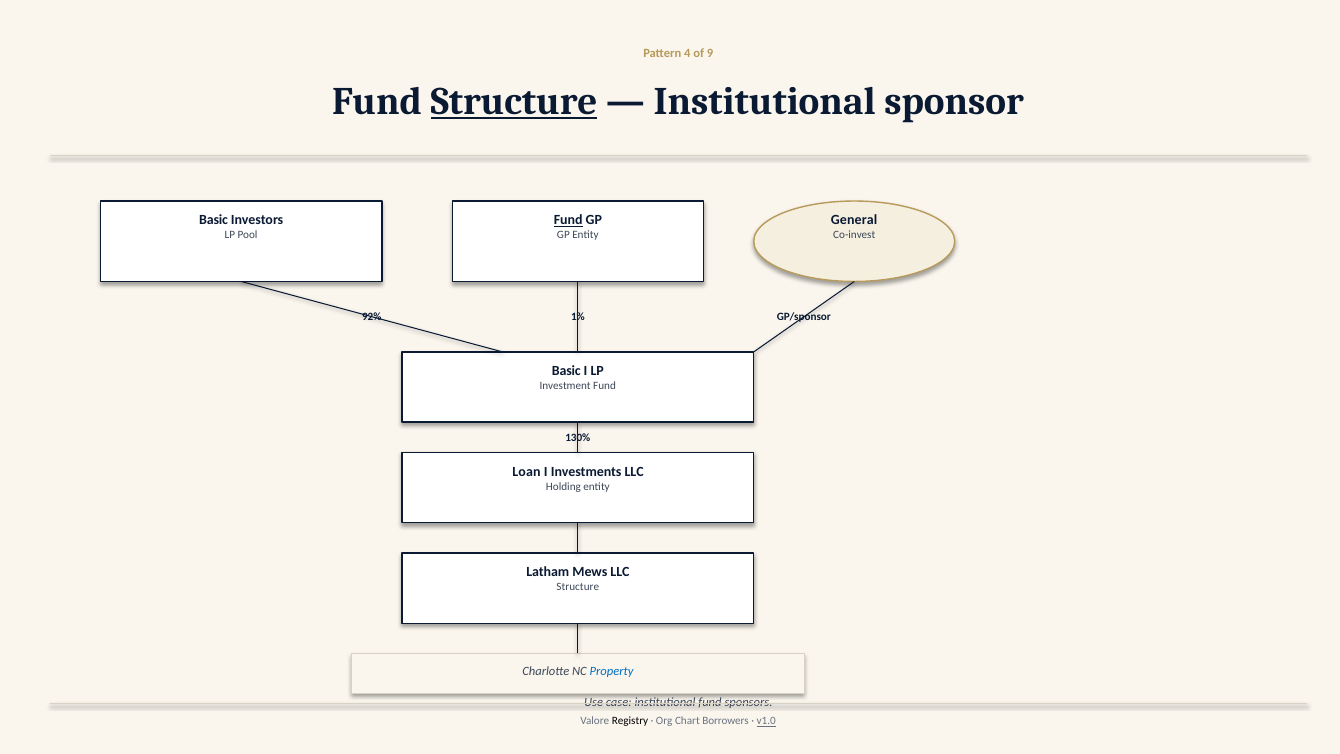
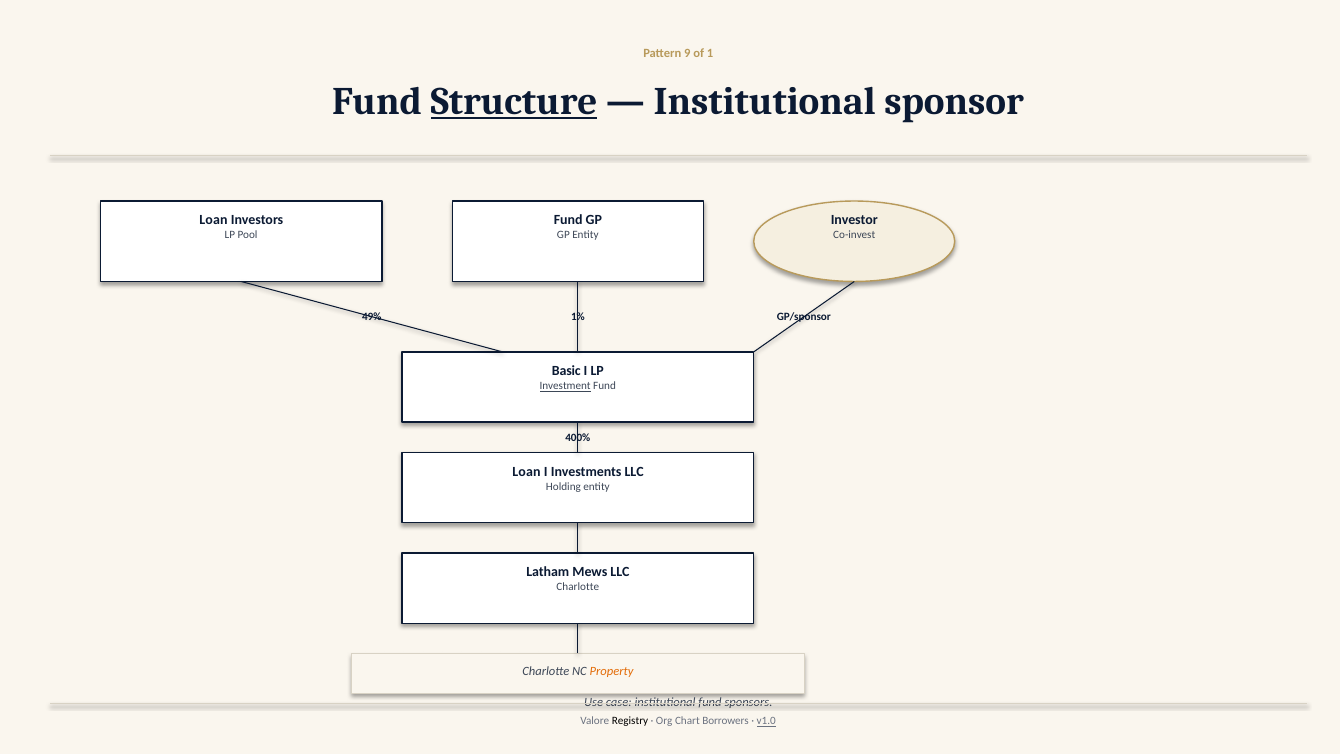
4: 4 -> 9
9: 9 -> 1
Basic at (214, 220): Basic -> Loan
Fund at (568, 220) underline: present -> none
General: General -> Investor
92%: 92% -> 49%
Investment underline: none -> present
130%: 130% -> 400%
Structure at (578, 587): Structure -> Charlotte
Property colour: blue -> orange
